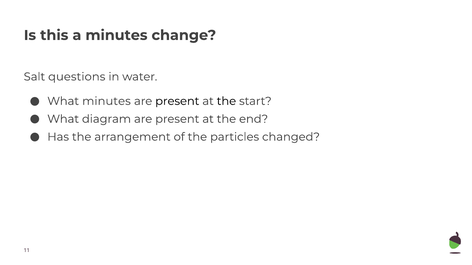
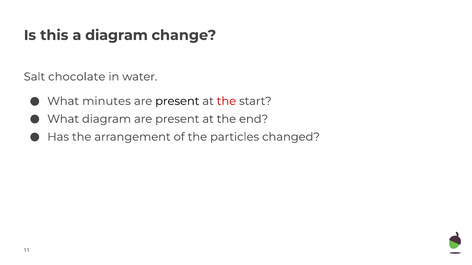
a minutes: minutes -> diagram
questions: questions -> chocolate
the at (226, 101) colour: black -> red
